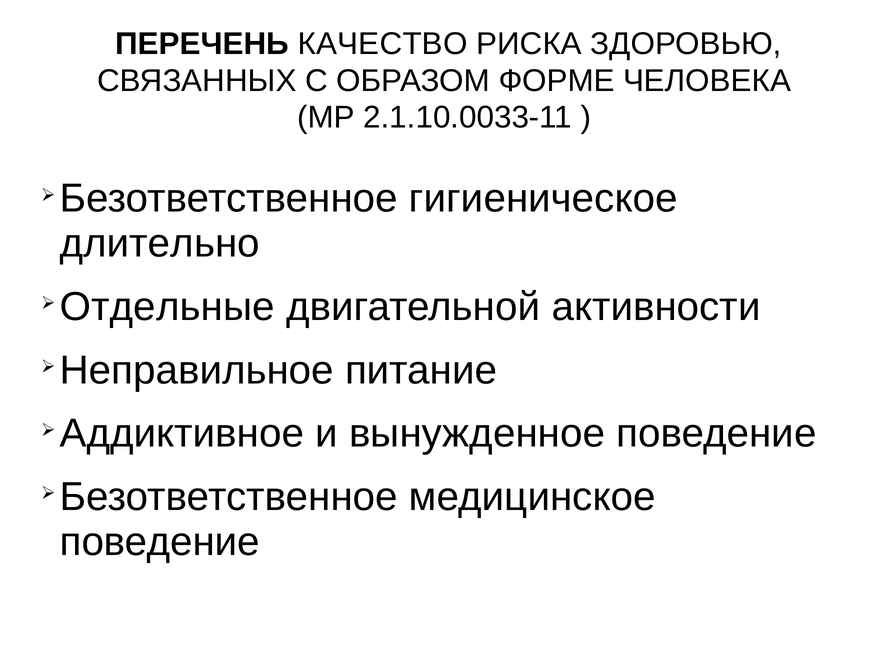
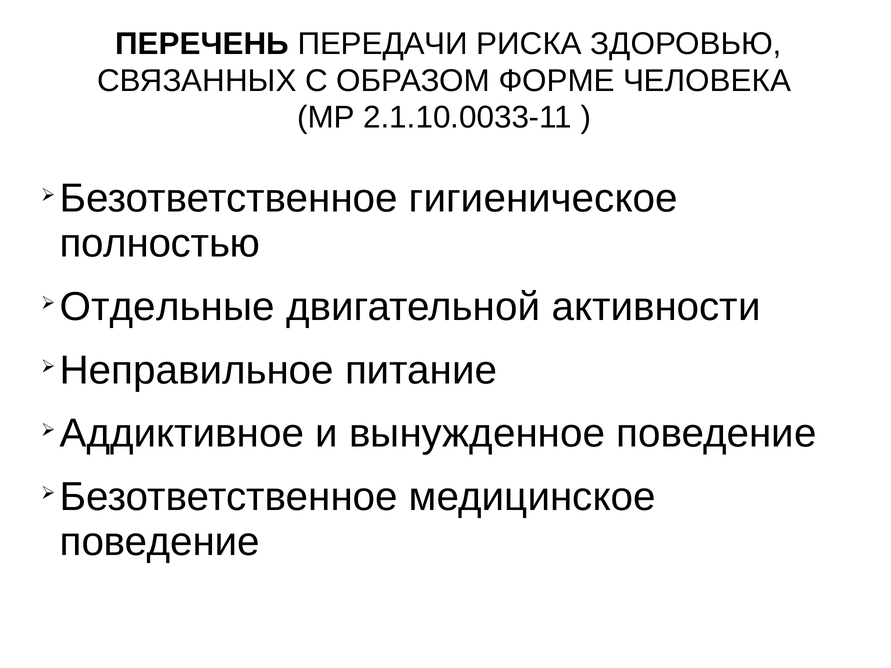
КАЧЕСТВО: КАЧЕСТВО -> ПЕРЕДАЧИ
длительно: длительно -> полностью
